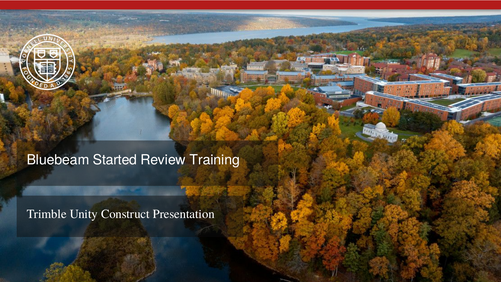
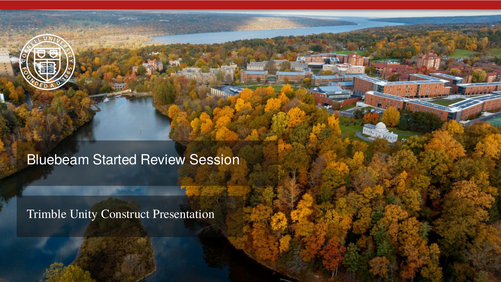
Training: Training -> Session
